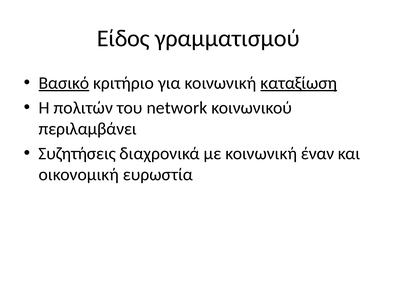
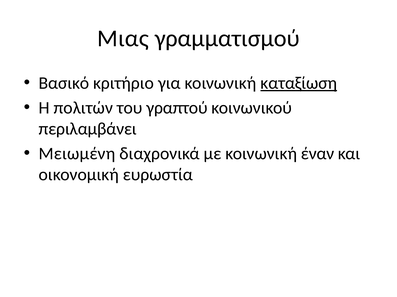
Είδος: Είδος -> Μιας
Βασικό underline: present -> none
network: network -> γραπτού
Συζητήσεις: Συζητήσεις -> Μειωμένη
